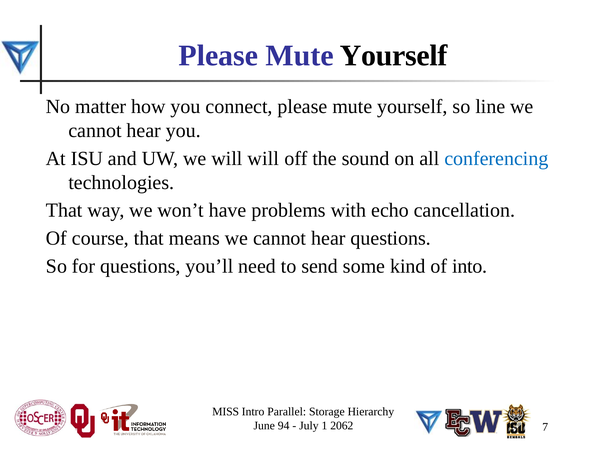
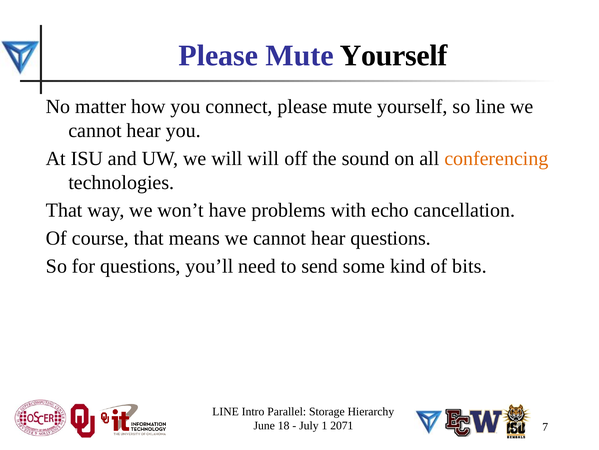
conferencing colour: blue -> orange
into: into -> bits
MISS at (226, 411): MISS -> LINE
94: 94 -> 18
2062: 2062 -> 2071
